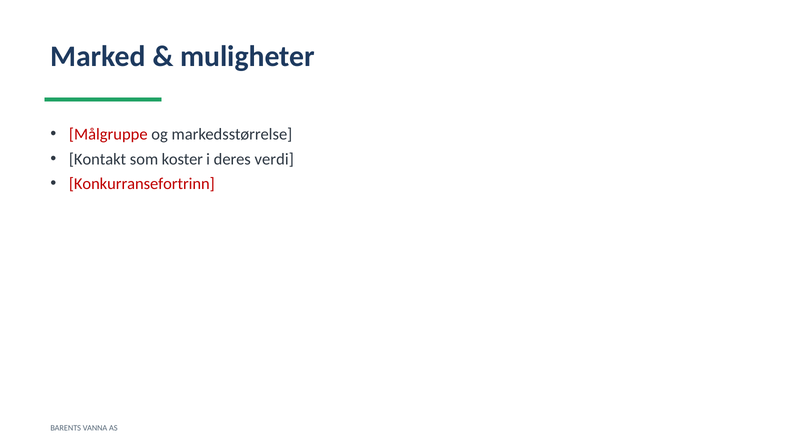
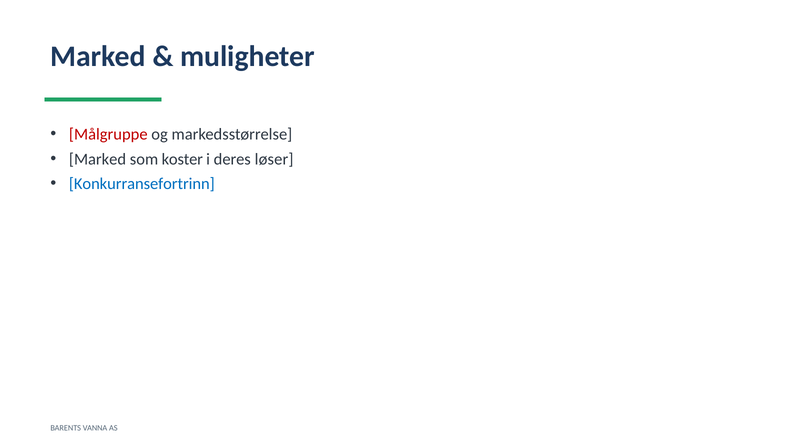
Kontakt at (98, 159): Kontakt -> Marked
verdi: verdi -> løser
Konkurransefortrinn colour: red -> blue
